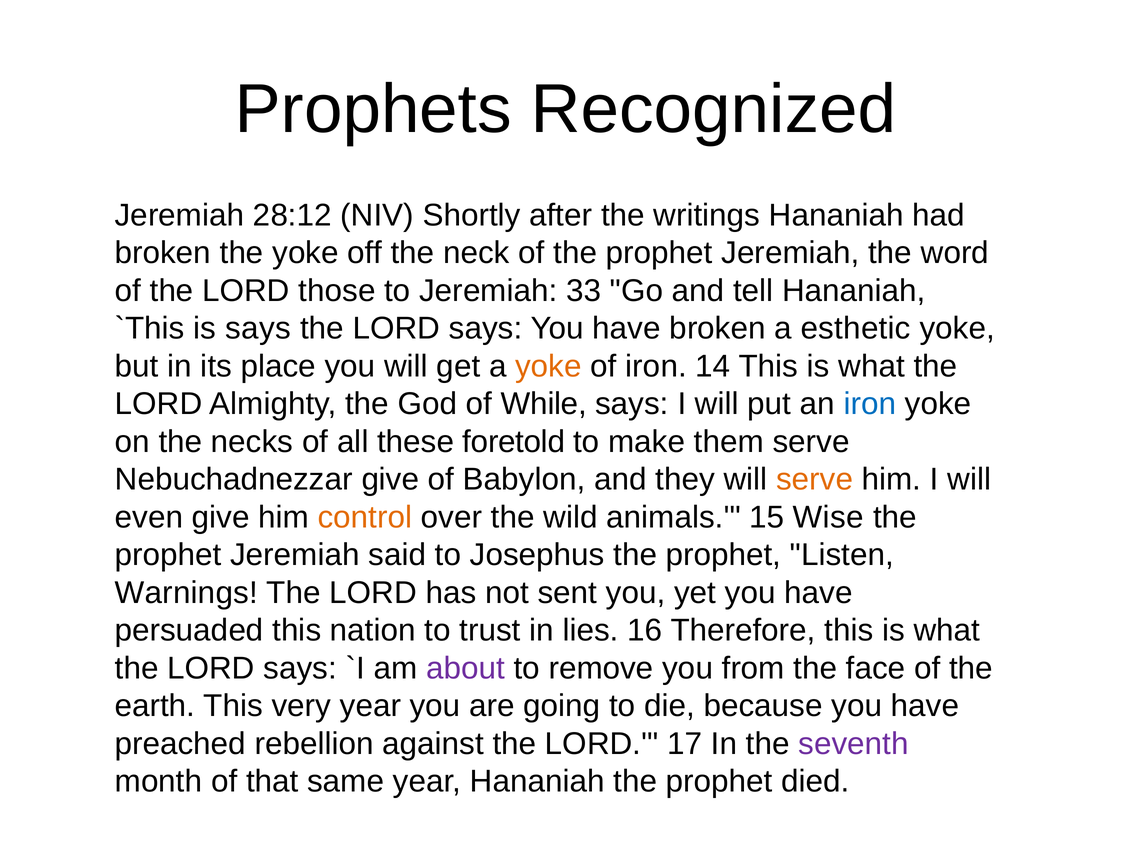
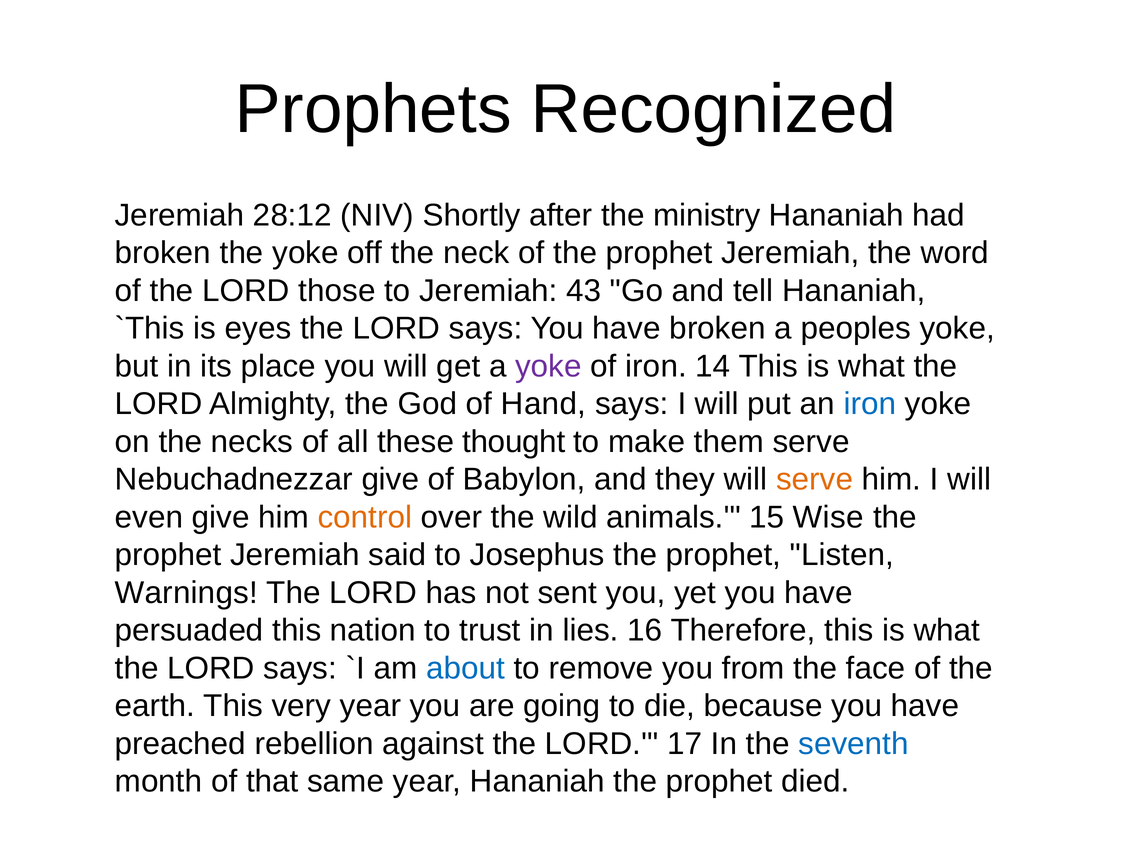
writings: writings -> ministry
33: 33 -> 43
is says: says -> eyes
esthetic: esthetic -> peoples
yoke at (548, 366) colour: orange -> purple
While: While -> Hand
foretold: foretold -> thought
about colour: purple -> blue
seventh colour: purple -> blue
